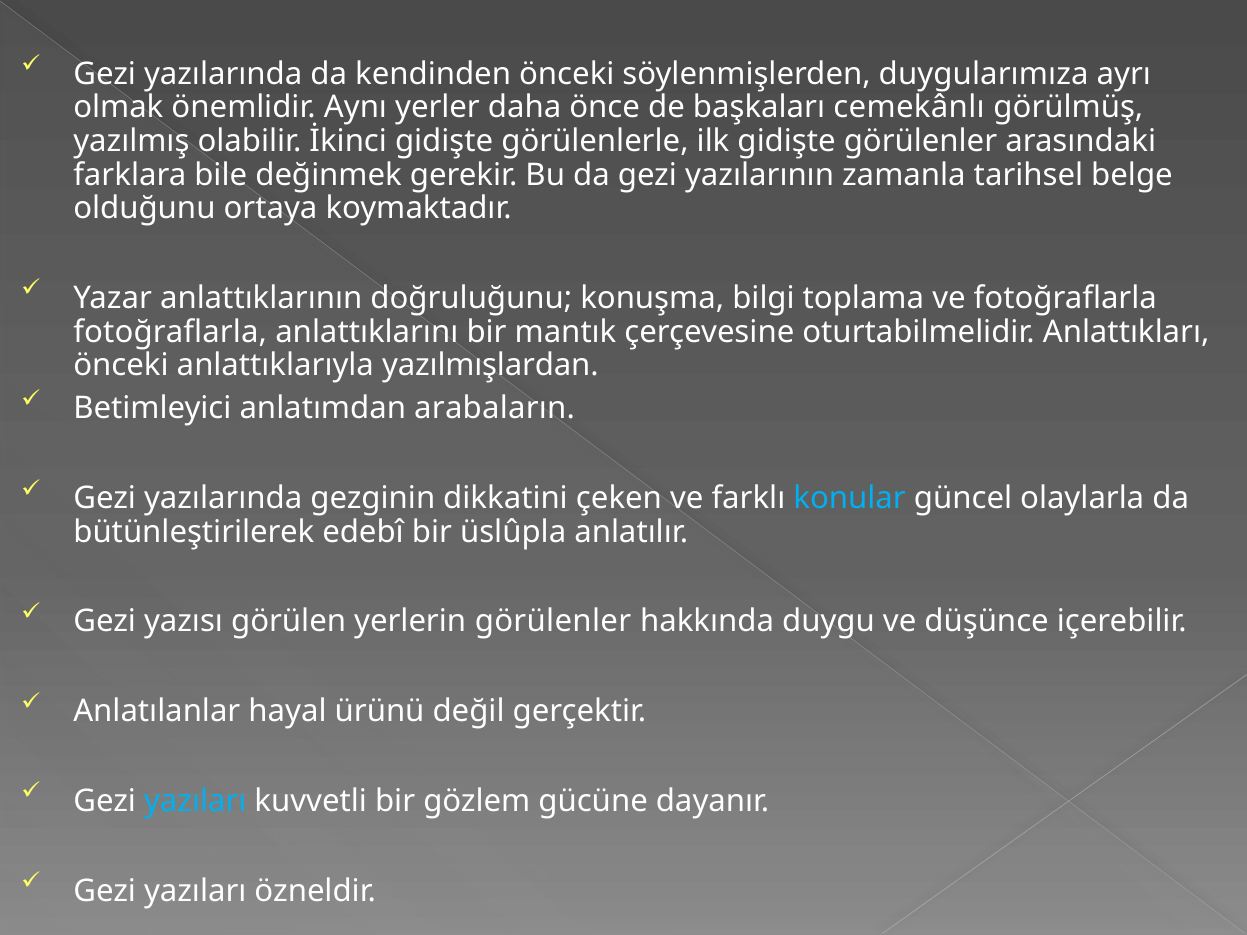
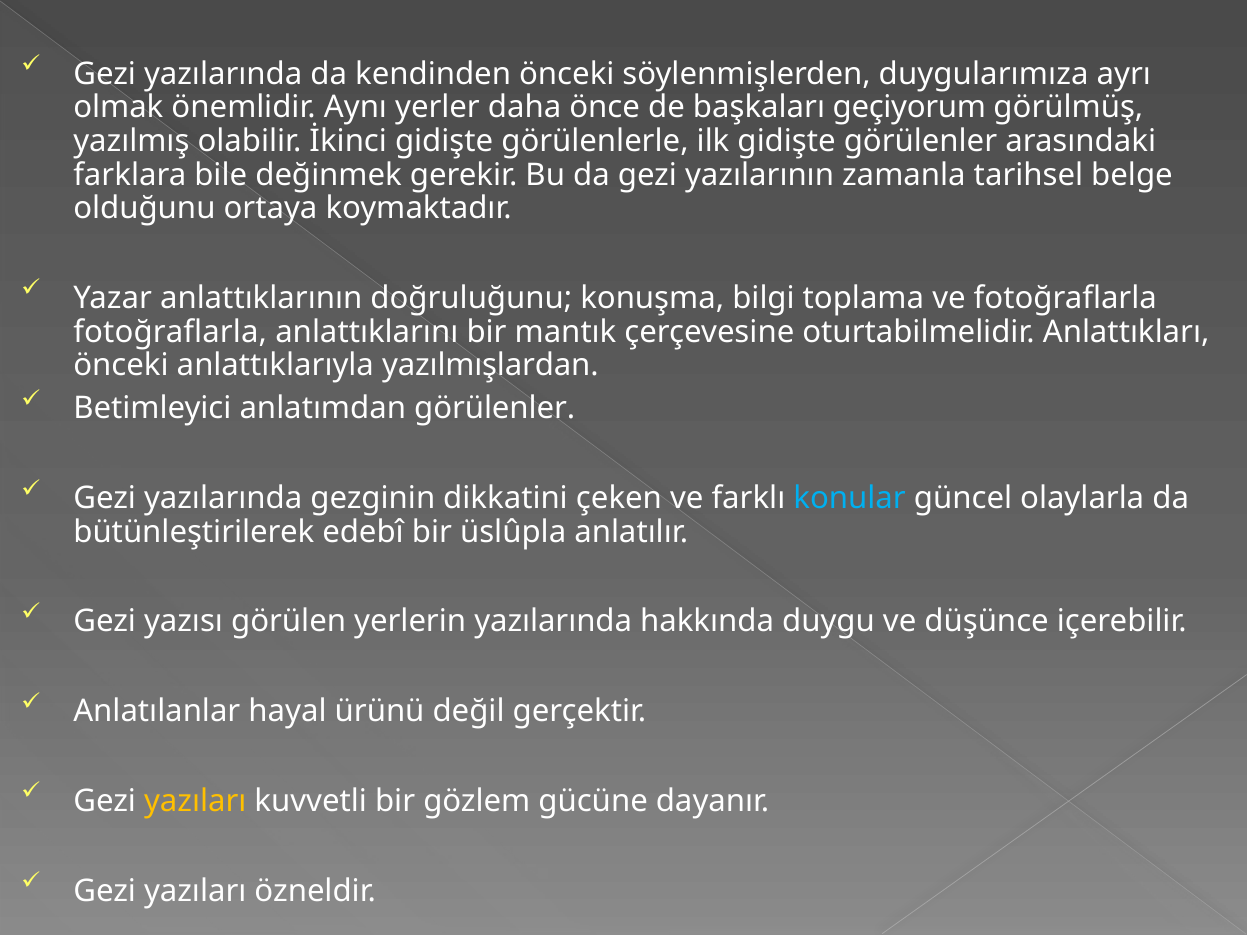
cemekânlı: cemekânlı -> geçiyorum
anlatımdan arabaların: arabaların -> görülenler
yerlerin görülenler: görülenler -> yazılarında
yazıları at (195, 801) colour: light blue -> yellow
